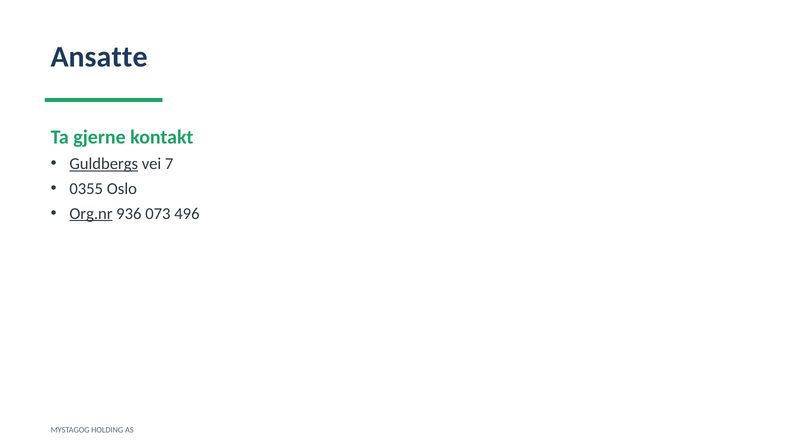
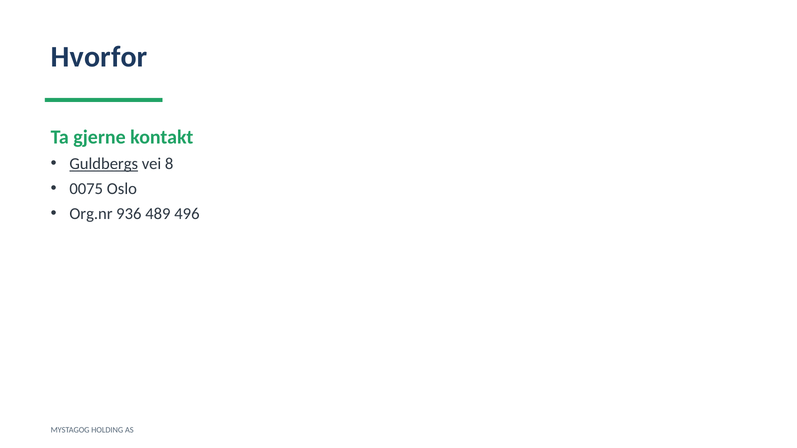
Ansatte: Ansatte -> Hvorfor
7: 7 -> 8
0355: 0355 -> 0075
Org.nr underline: present -> none
073: 073 -> 489
